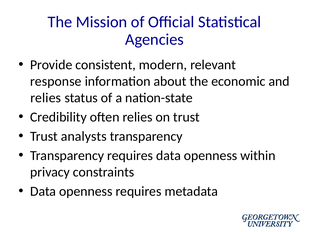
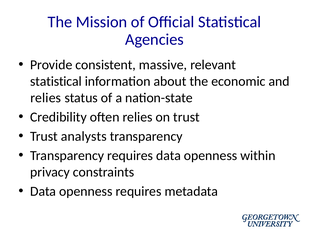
modern: modern -> massive
response at (56, 81): response -> statistical
